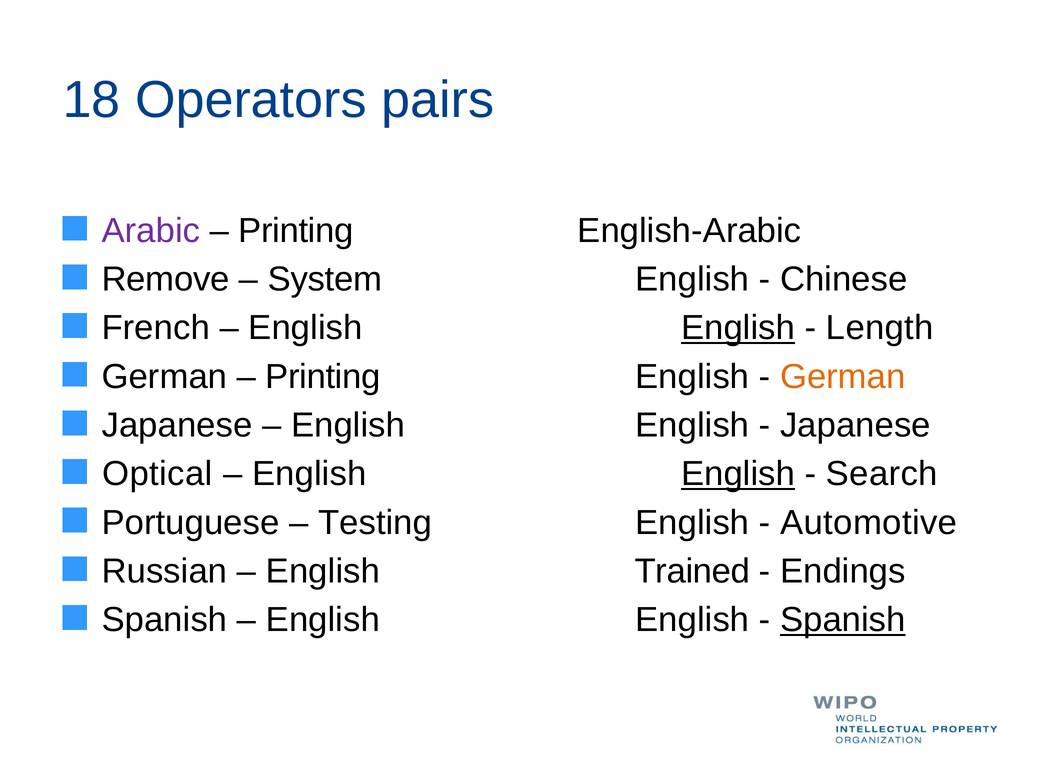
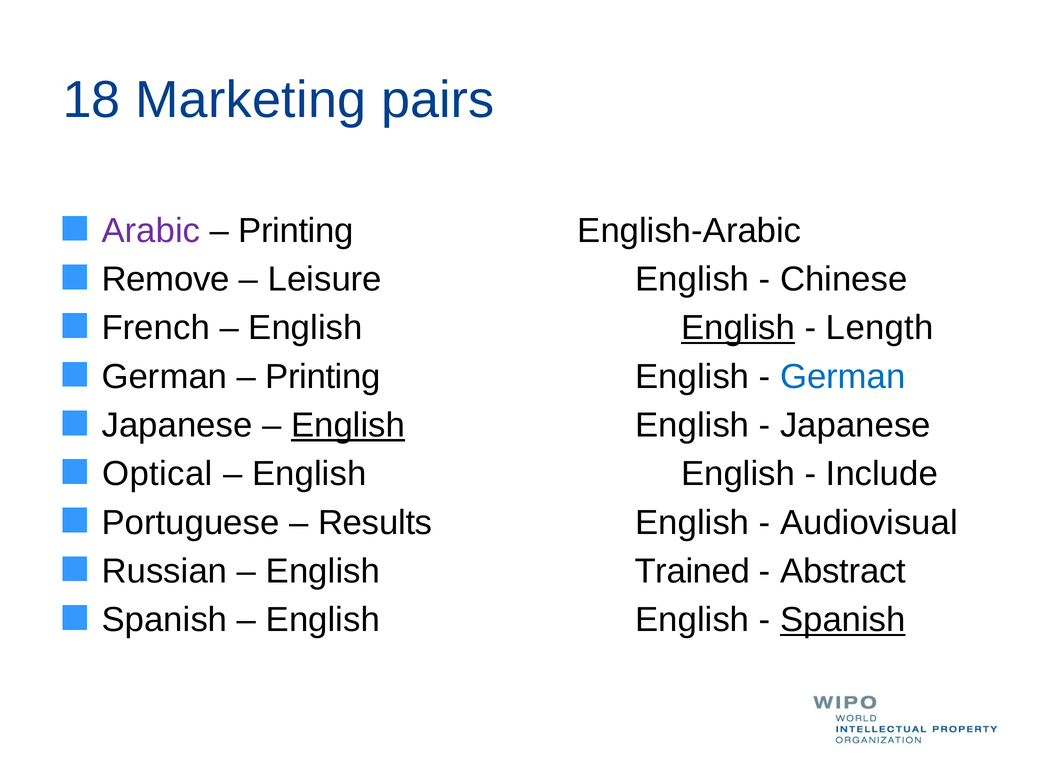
Operators: Operators -> Marketing
System: System -> Leisure
German at (843, 377) colour: orange -> blue
English at (348, 425) underline: none -> present
English at (738, 474) underline: present -> none
Search: Search -> Include
Testing: Testing -> Results
Automotive: Automotive -> Audiovisual
Endings: Endings -> Abstract
